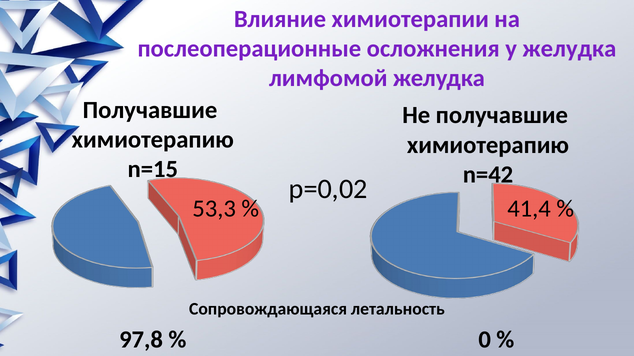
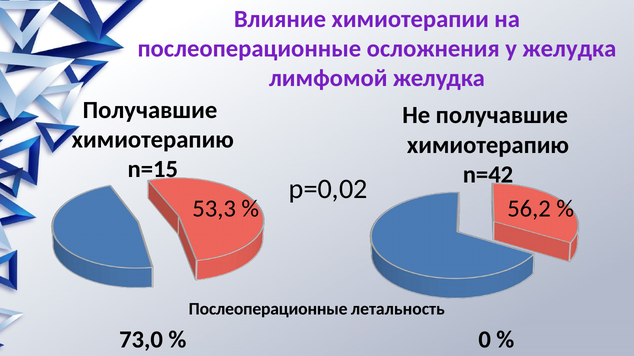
41,4: 41,4 -> 56,2
Сопровождающаяся at (268, 309): Сопровождающаяся -> Послеоперационные
97,8: 97,8 -> 73,0
